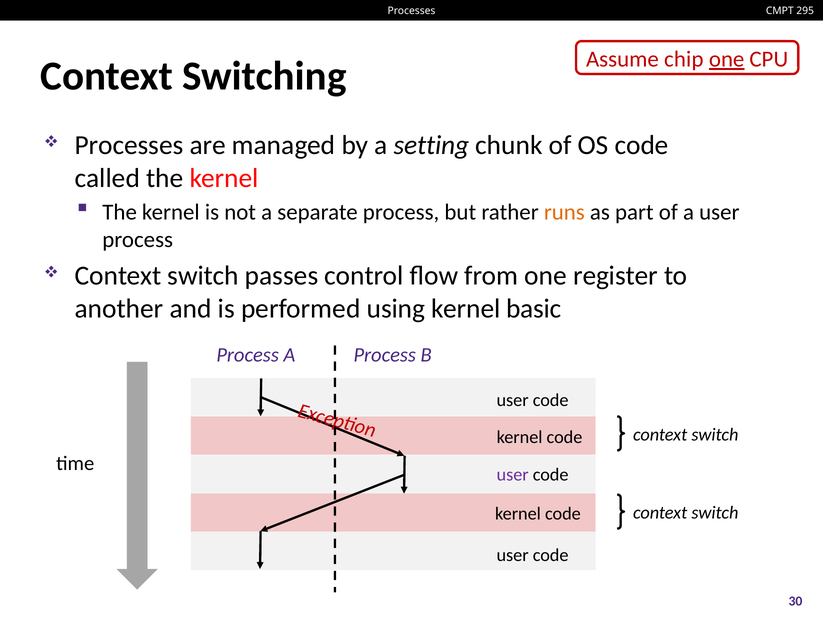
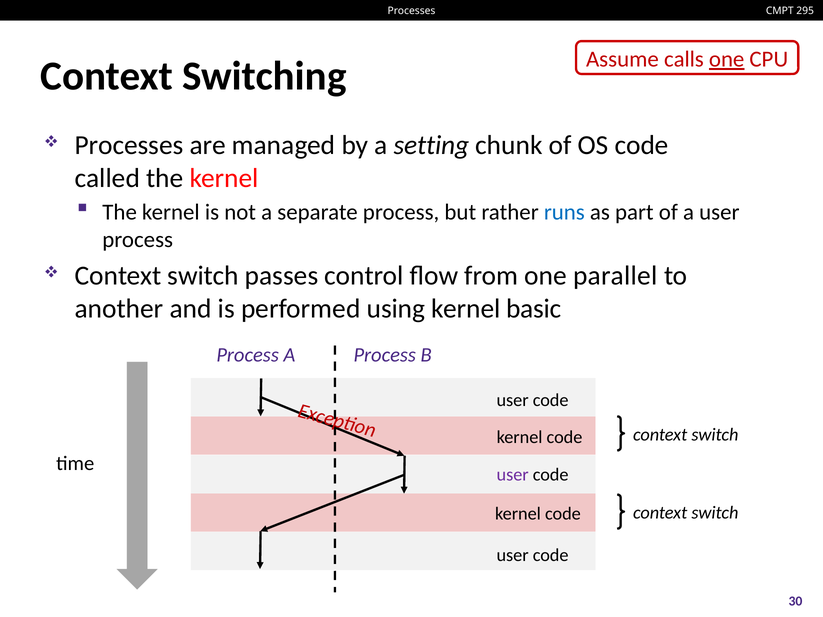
chip: chip -> calls
runs colour: orange -> blue
register: register -> parallel
